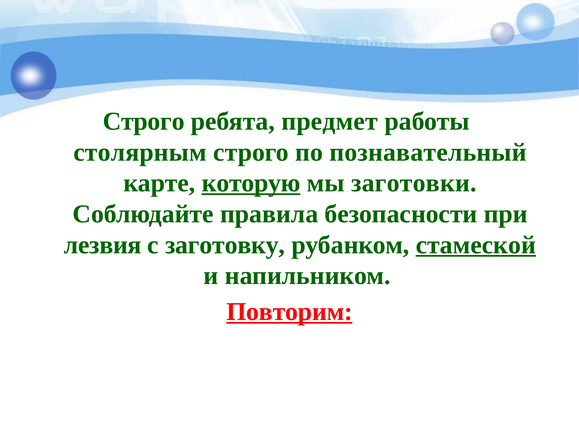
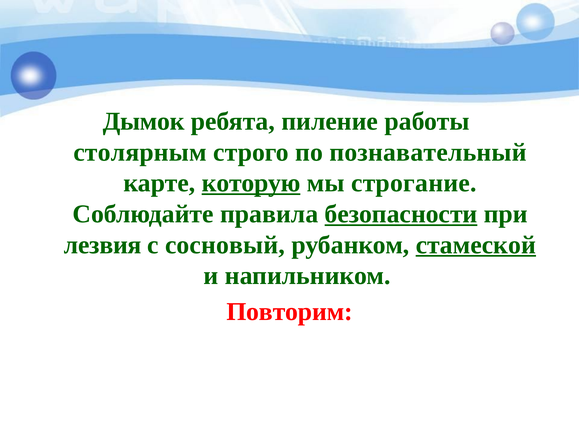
Строго at (144, 121): Строго -> Дымок
предмет: предмет -> пиление
заготовки: заготовки -> строгание
безопасности underline: none -> present
заготовку: заготовку -> сосновый
Повторим underline: present -> none
